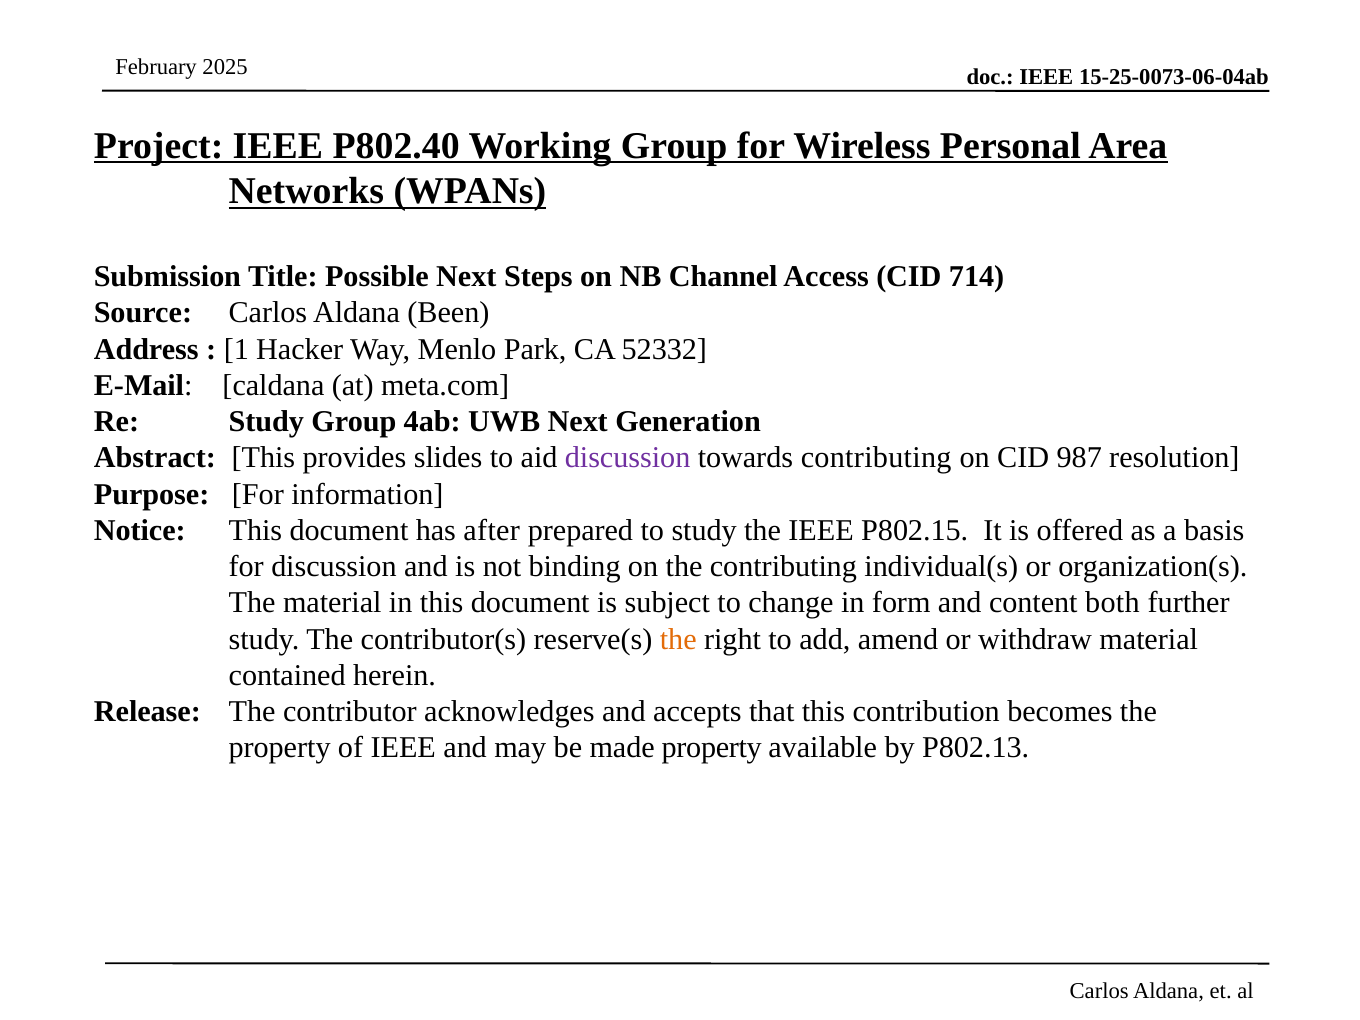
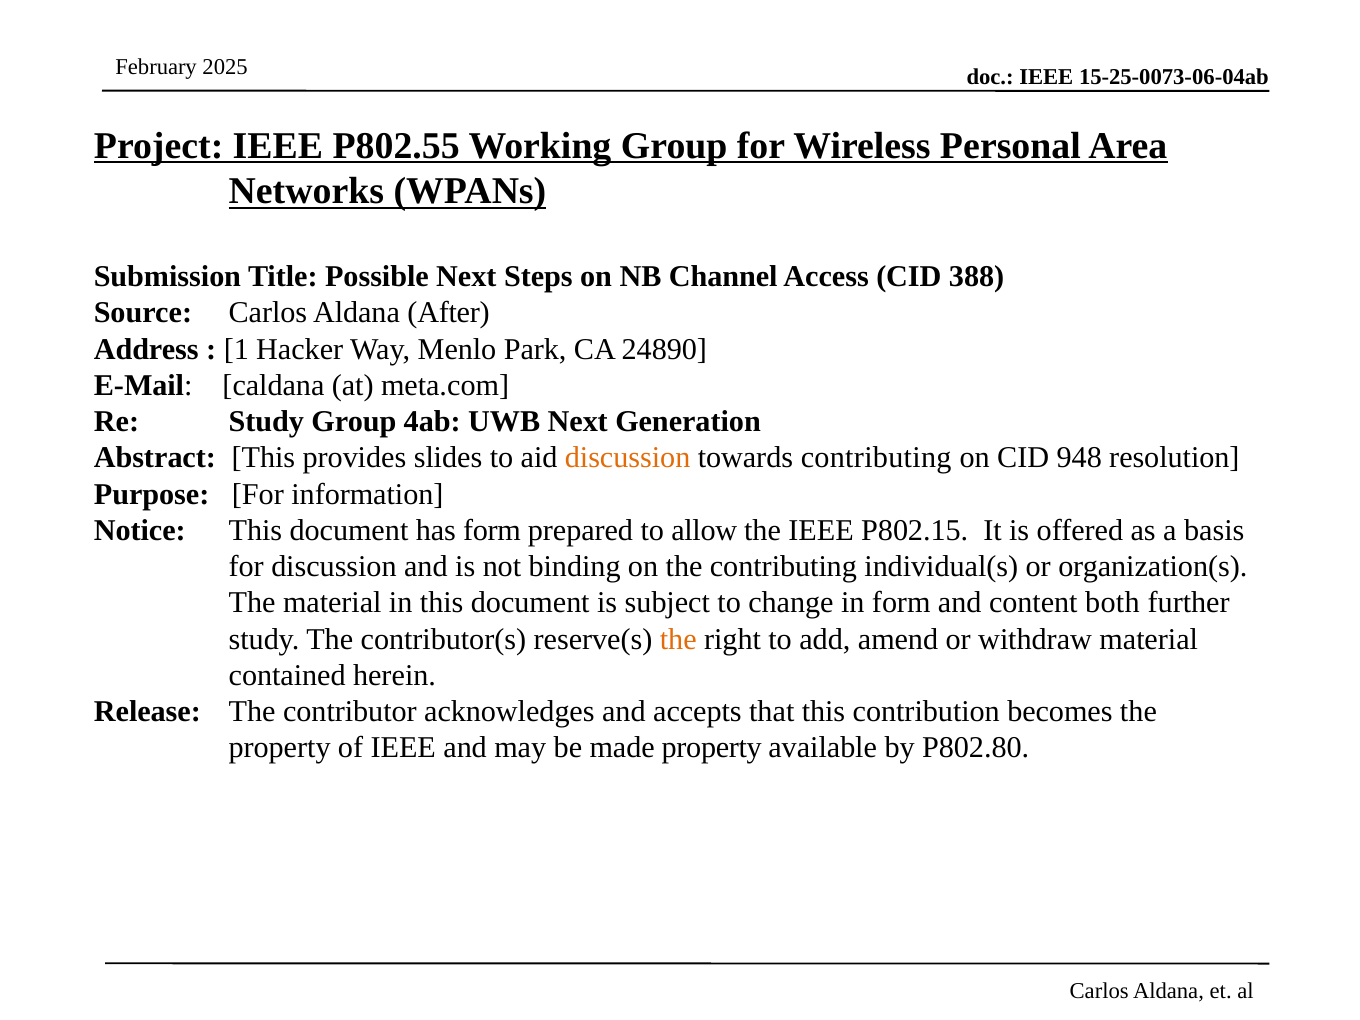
P802.40: P802.40 -> P802.55
714: 714 -> 388
Been: Been -> After
52332: 52332 -> 24890
discussion at (628, 458) colour: purple -> orange
987: 987 -> 948
has after: after -> form
to study: study -> allow
P802.13: P802.13 -> P802.80
